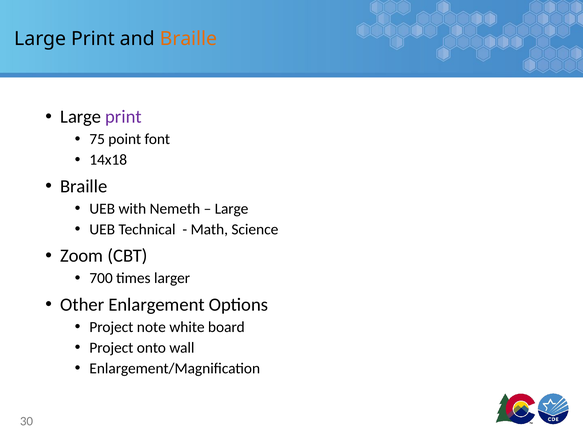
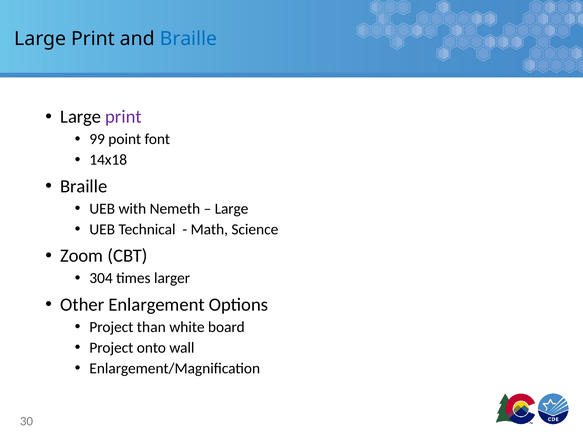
Braille at (188, 39) colour: orange -> blue
75: 75 -> 99
700: 700 -> 304
note: note -> than
